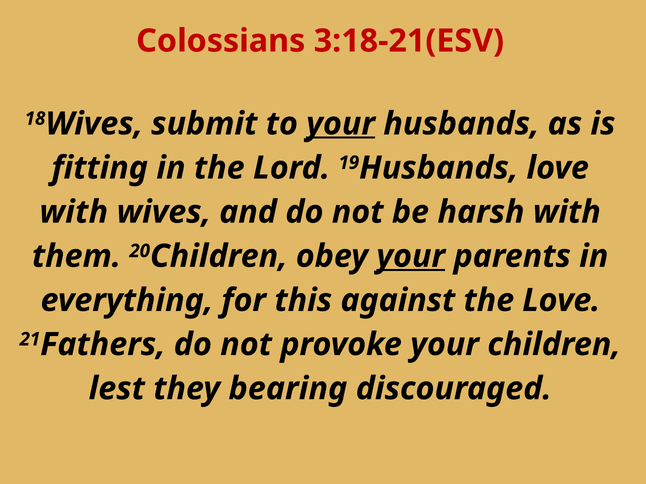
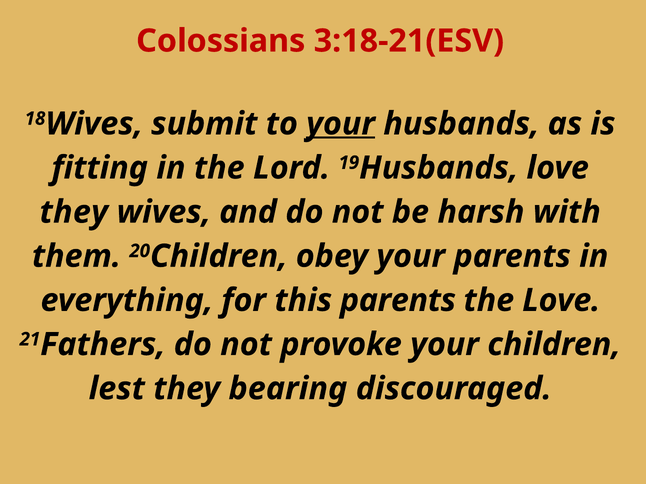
with at (74, 212): with -> they
your at (411, 256) underline: present -> none
this against: against -> parents
